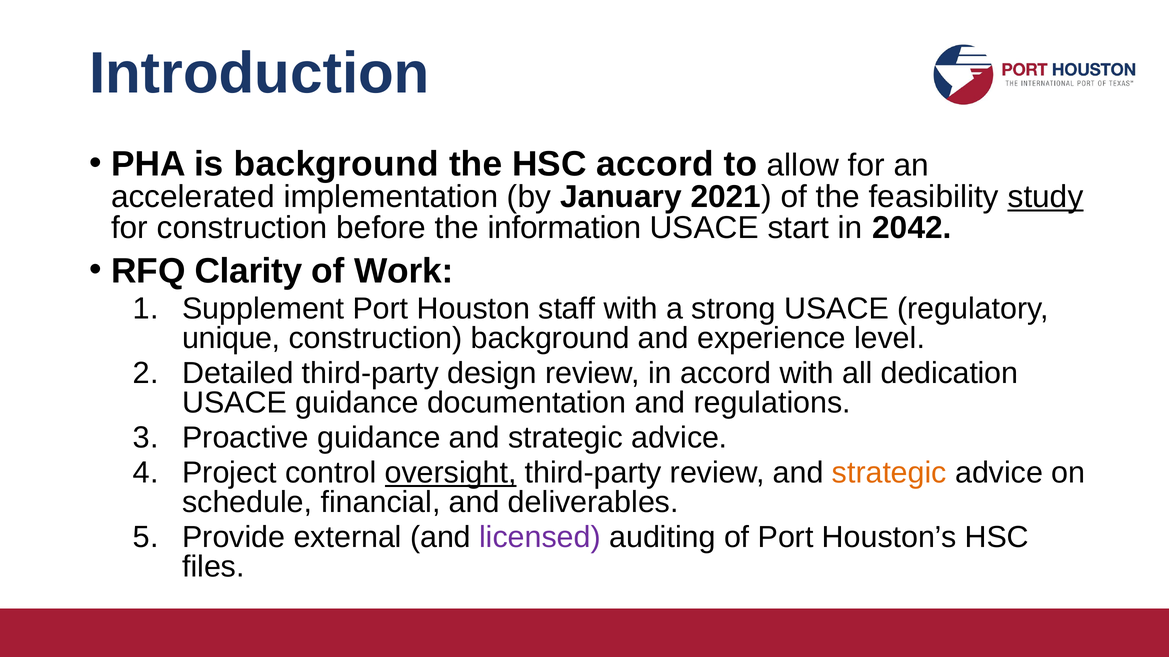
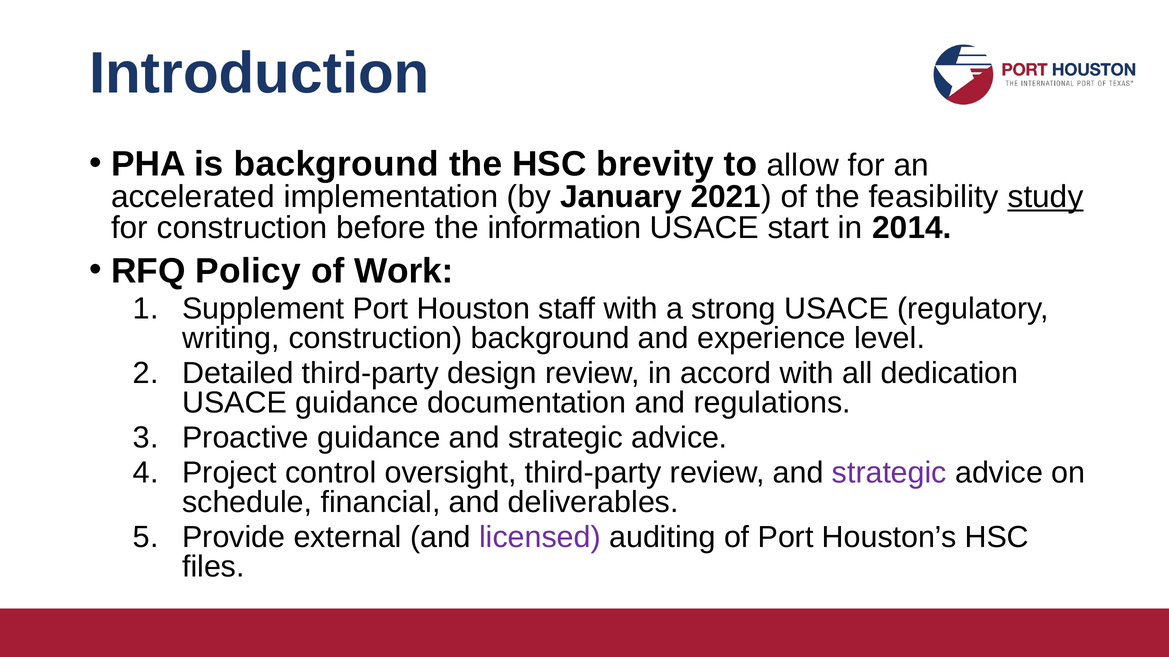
HSC accord: accord -> brevity
2042: 2042 -> 2014
Clarity: Clarity -> Policy
unique: unique -> writing
oversight underline: present -> none
strategic at (889, 473) colour: orange -> purple
